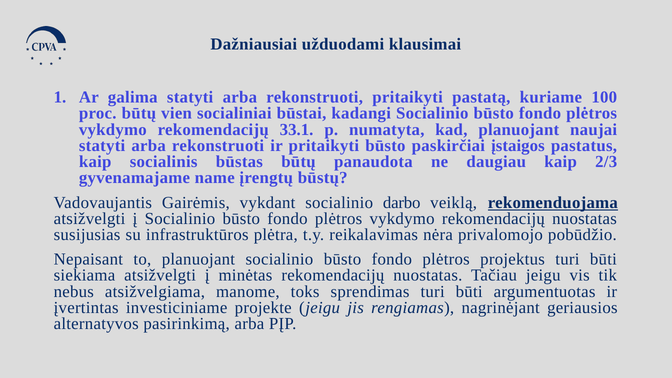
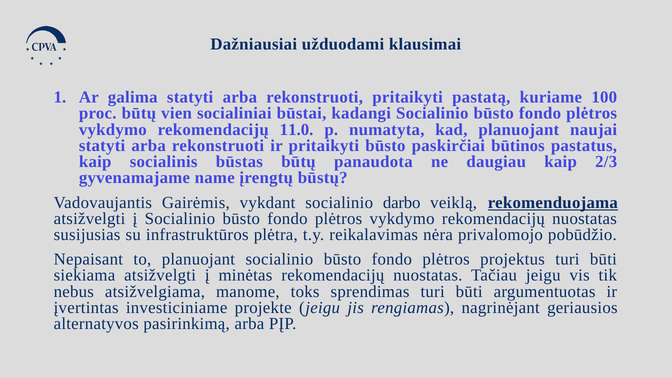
33.1: 33.1 -> 11.0
įstaigos: įstaigos -> būtinos
